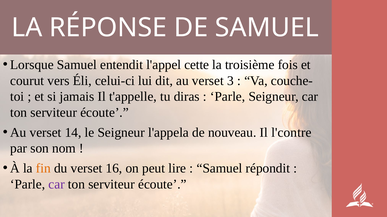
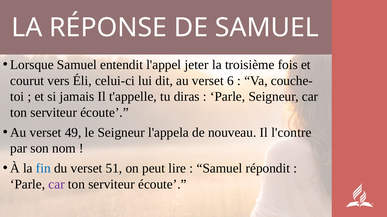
cette: cette -> jeter
3: 3 -> 6
14: 14 -> 49
fin colour: orange -> blue
16: 16 -> 51
